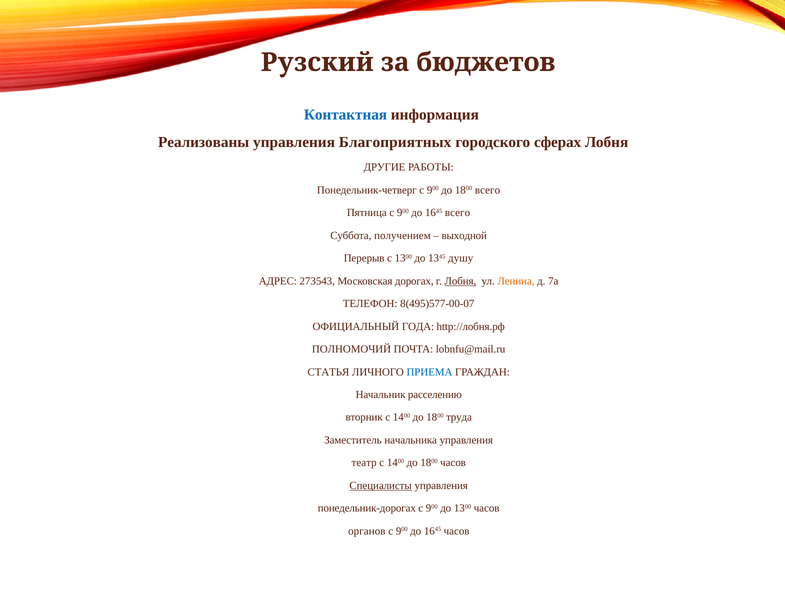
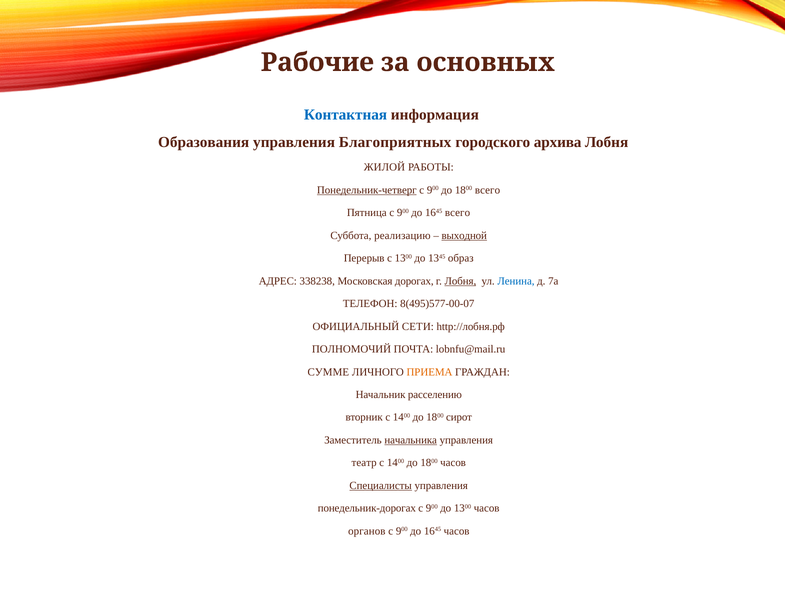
Рузский: Рузский -> Рабочие
бюджетов: бюджетов -> основных
Реализованы: Реализованы -> Образования
сферах: сферах -> архива
ДРУГИЕ: ДРУГИЕ -> ЖИЛОЙ
Понедельник-четверг underline: none -> present
получением: получением -> реализацию
выходной underline: none -> present
душу: душу -> образ
273543: 273543 -> 338238
Ленина colour: orange -> blue
ГОДА: ГОДА -> СЕТИ
СТАТЬЯ: СТАТЬЯ -> СУММЕ
ПРИЕМА colour: blue -> orange
труда: труда -> сирот
начальника underline: none -> present
